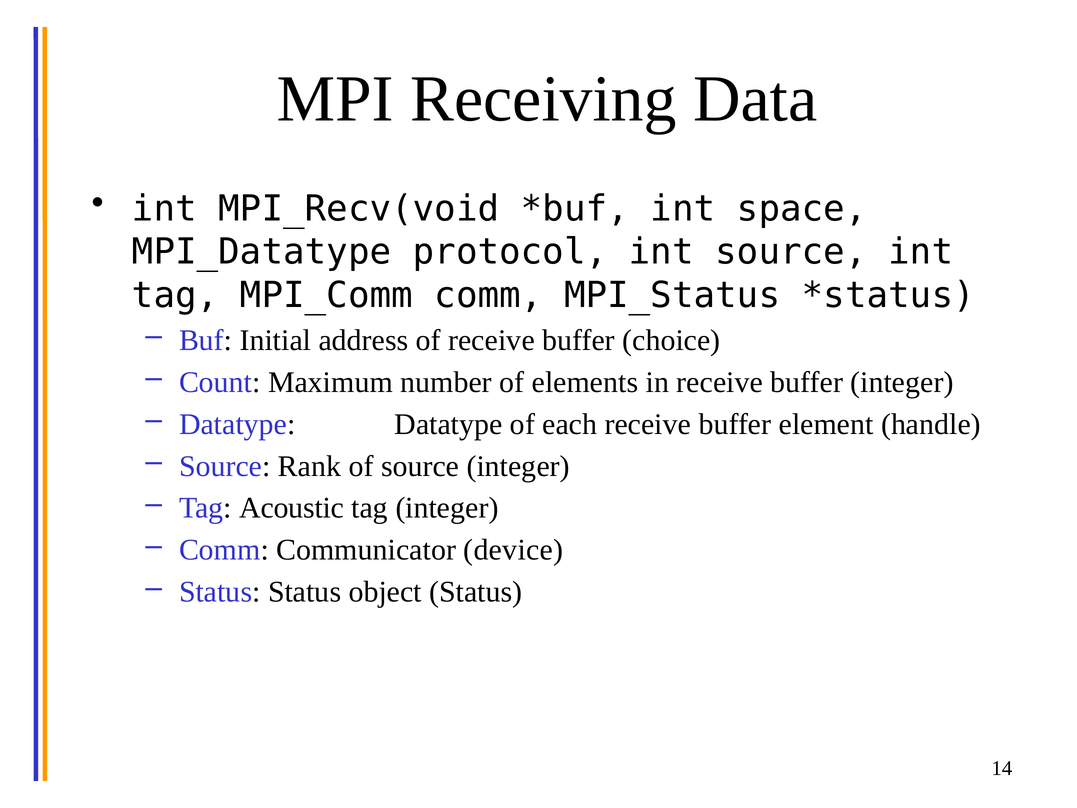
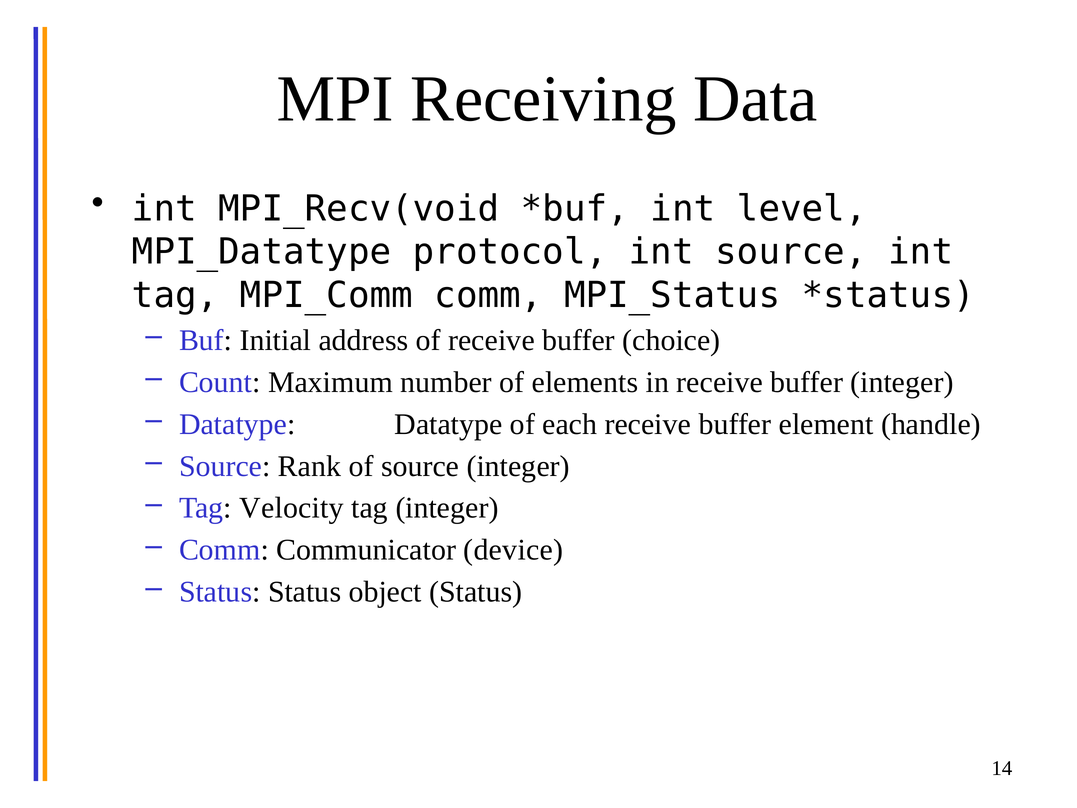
space: space -> level
Acoustic: Acoustic -> Velocity
